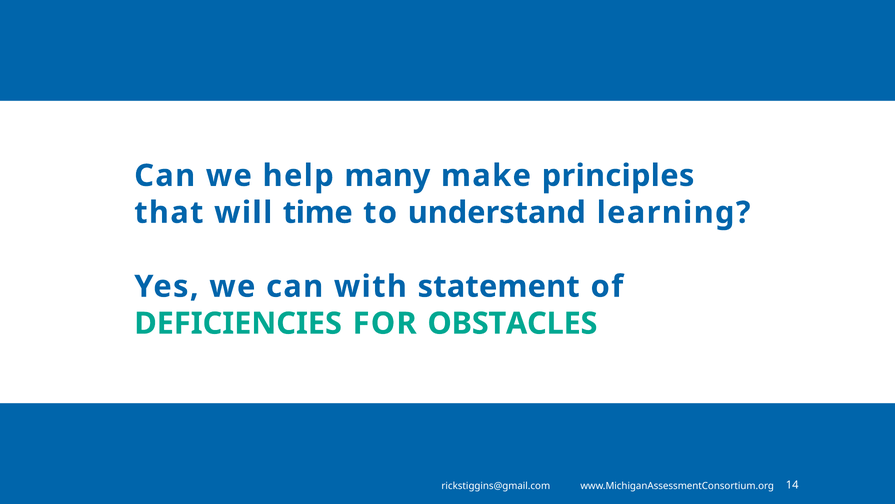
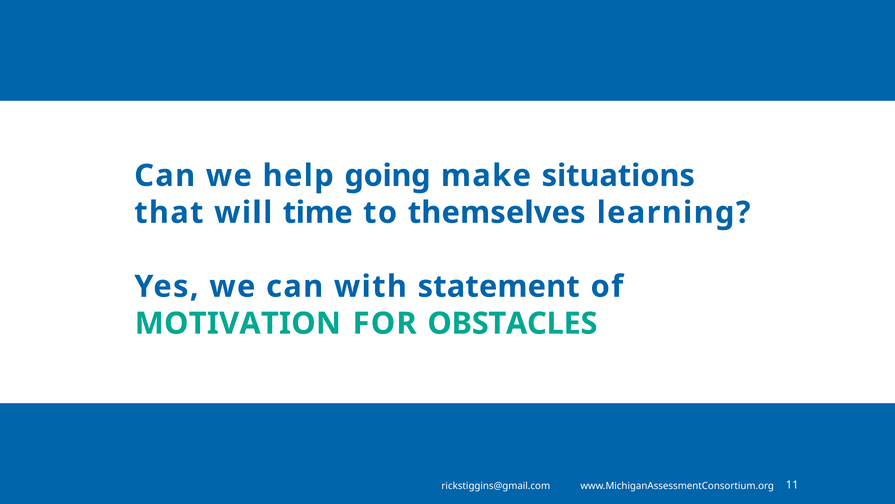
many: many -> going
principles: principles -> situations
understand: understand -> themselves
DEFICIENCIES: DEFICIENCIES -> MOTIVATION
14: 14 -> 11
